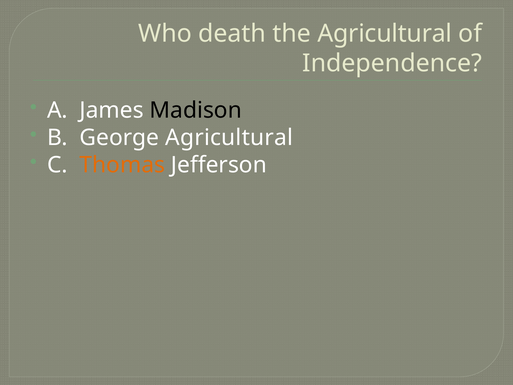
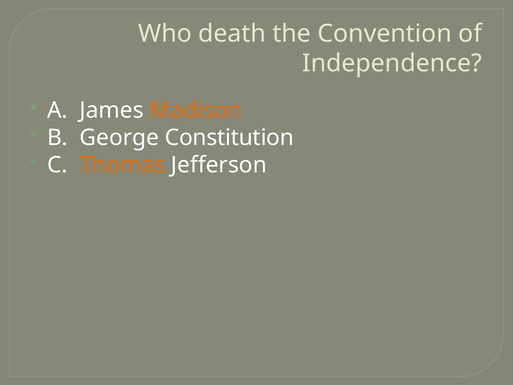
the Agricultural: Agricultural -> Convention
Madison colour: black -> orange
George Agricultural: Agricultural -> Constitution
